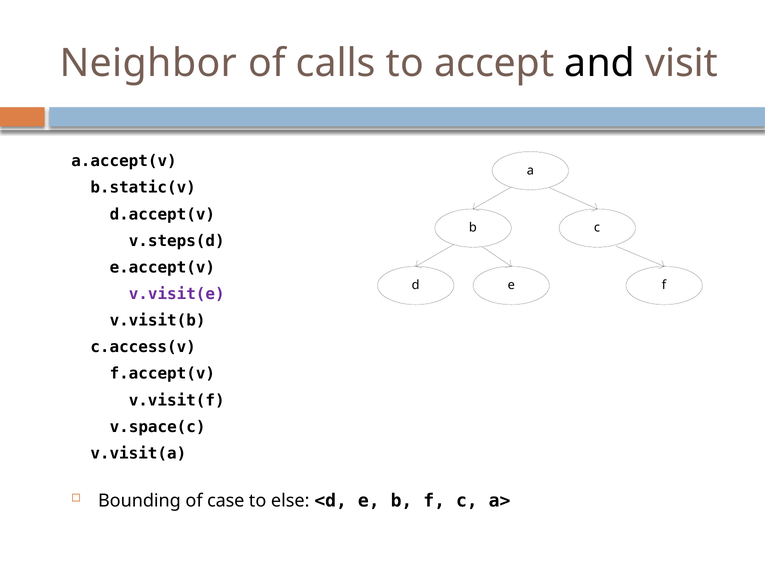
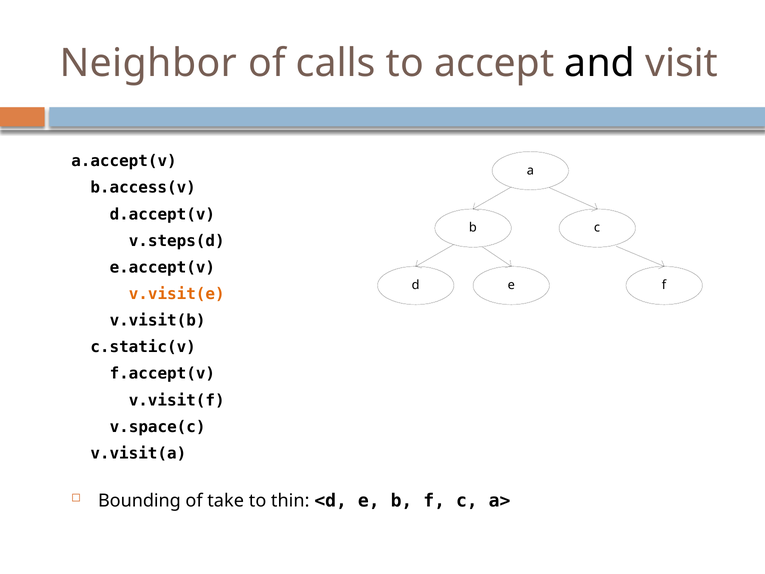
b.static(v: b.static(v -> b.access(v
v.visit(e colour: purple -> orange
c.access(v: c.access(v -> c.static(v
case: case -> take
else: else -> thin
